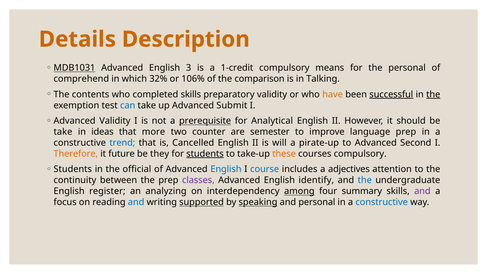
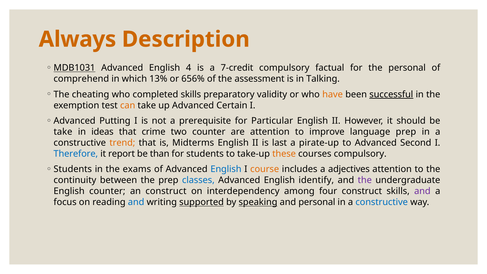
Details: Details -> Always
3: 3 -> 4
1-credit: 1-credit -> 7-credit
means: means -> factual
32%: 32% -> 13%
106%: 106% -> 656%
comparison: comparison -> assessment
contents: contents -> cheating
the at (433, 94) underline: present -> none
can colour: blue -> orange
Submit: Submit -> Certain
Advanced Validity: Validity -> Putting
prerequisite underline: present -> none
Analytical: Analytical -> Particular
more: more -> crime
are semester: semester -> attention
trend colour: blue -> orange
Cancelled: Cancelled -> Midterms
will: will -> last
Therefore colour: orange -> blue
future: future -> report
they: they -> than
students at (205, 154) underline: present -> none
official: official -> exams
course colour: blue -> orange
classes colour: purple -> blue
the at (365, 180) colour: blue -> purple
English register: register -> counter
an analyzing: analyzing -> construct
among underline: present -> none
four summary: summary -> construct
